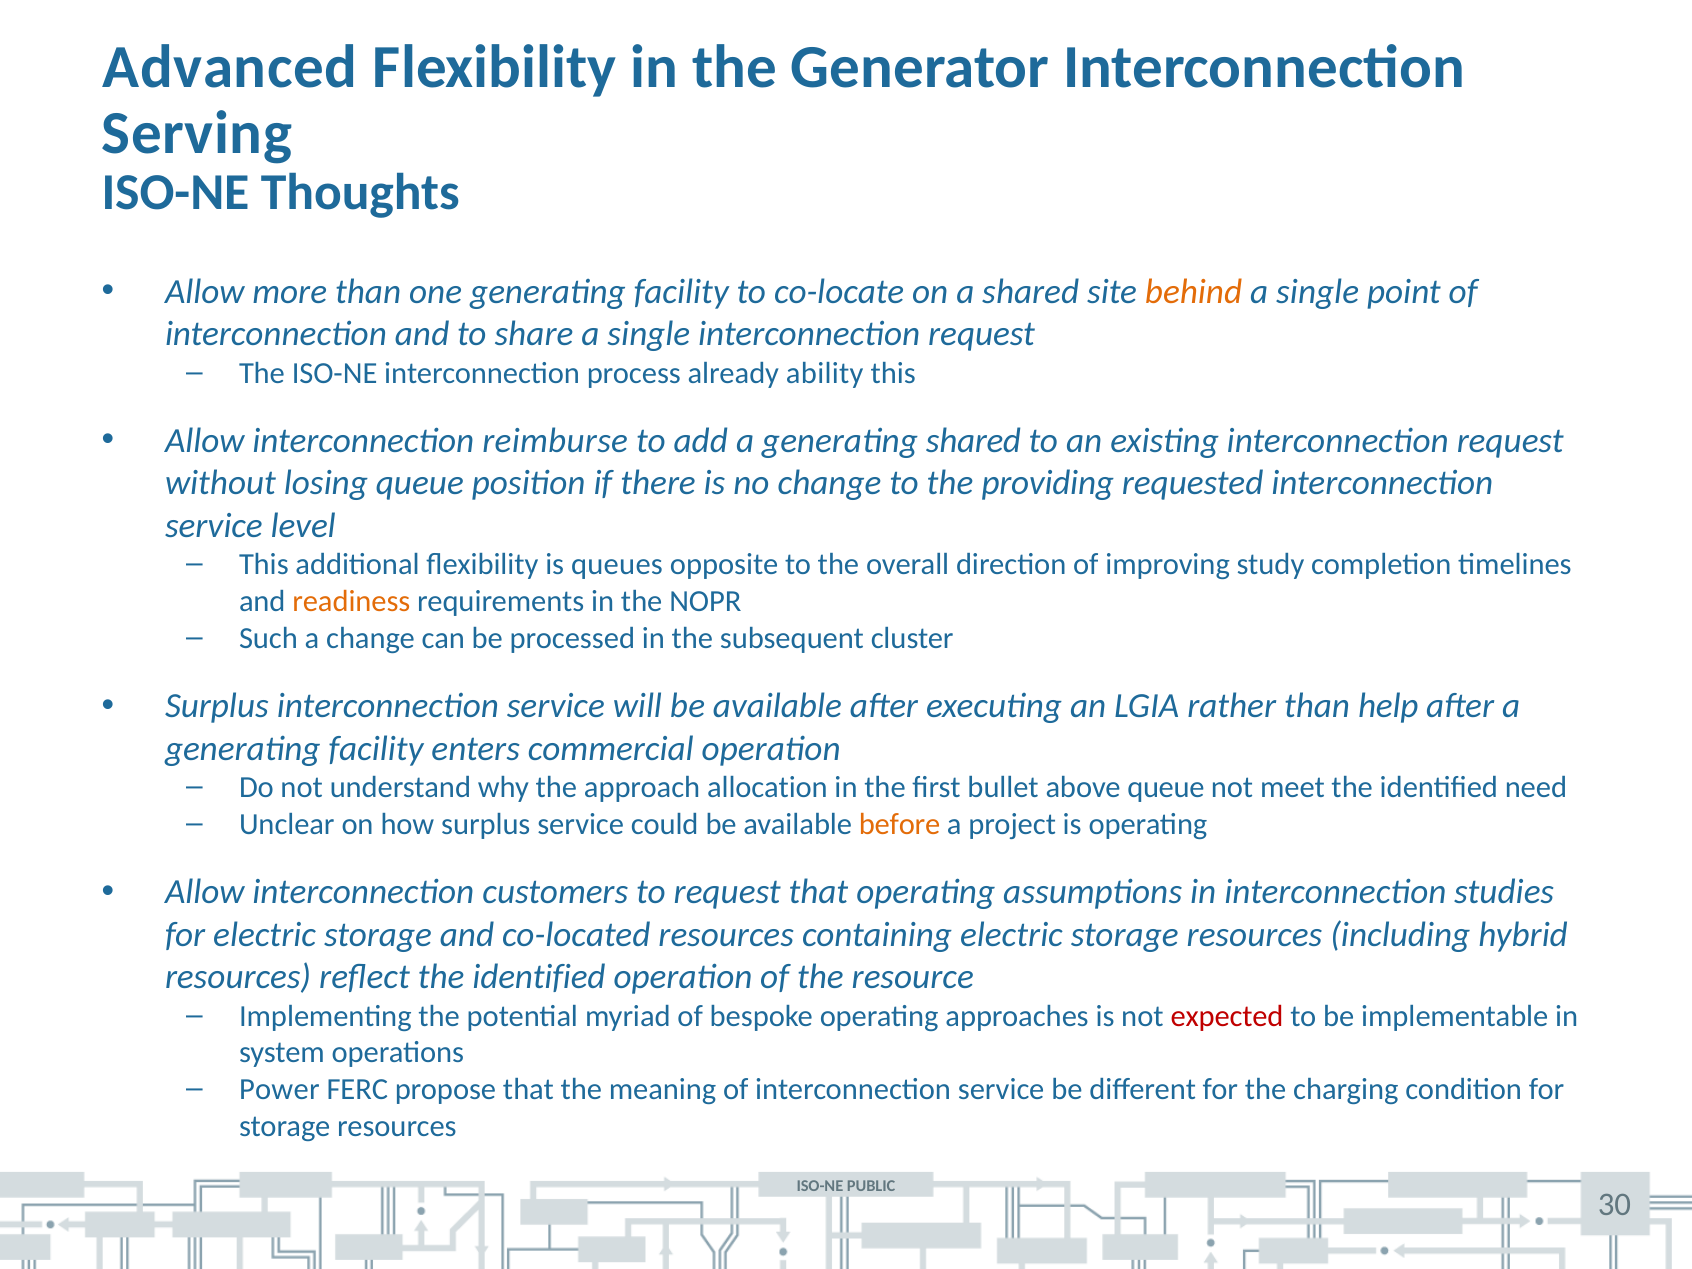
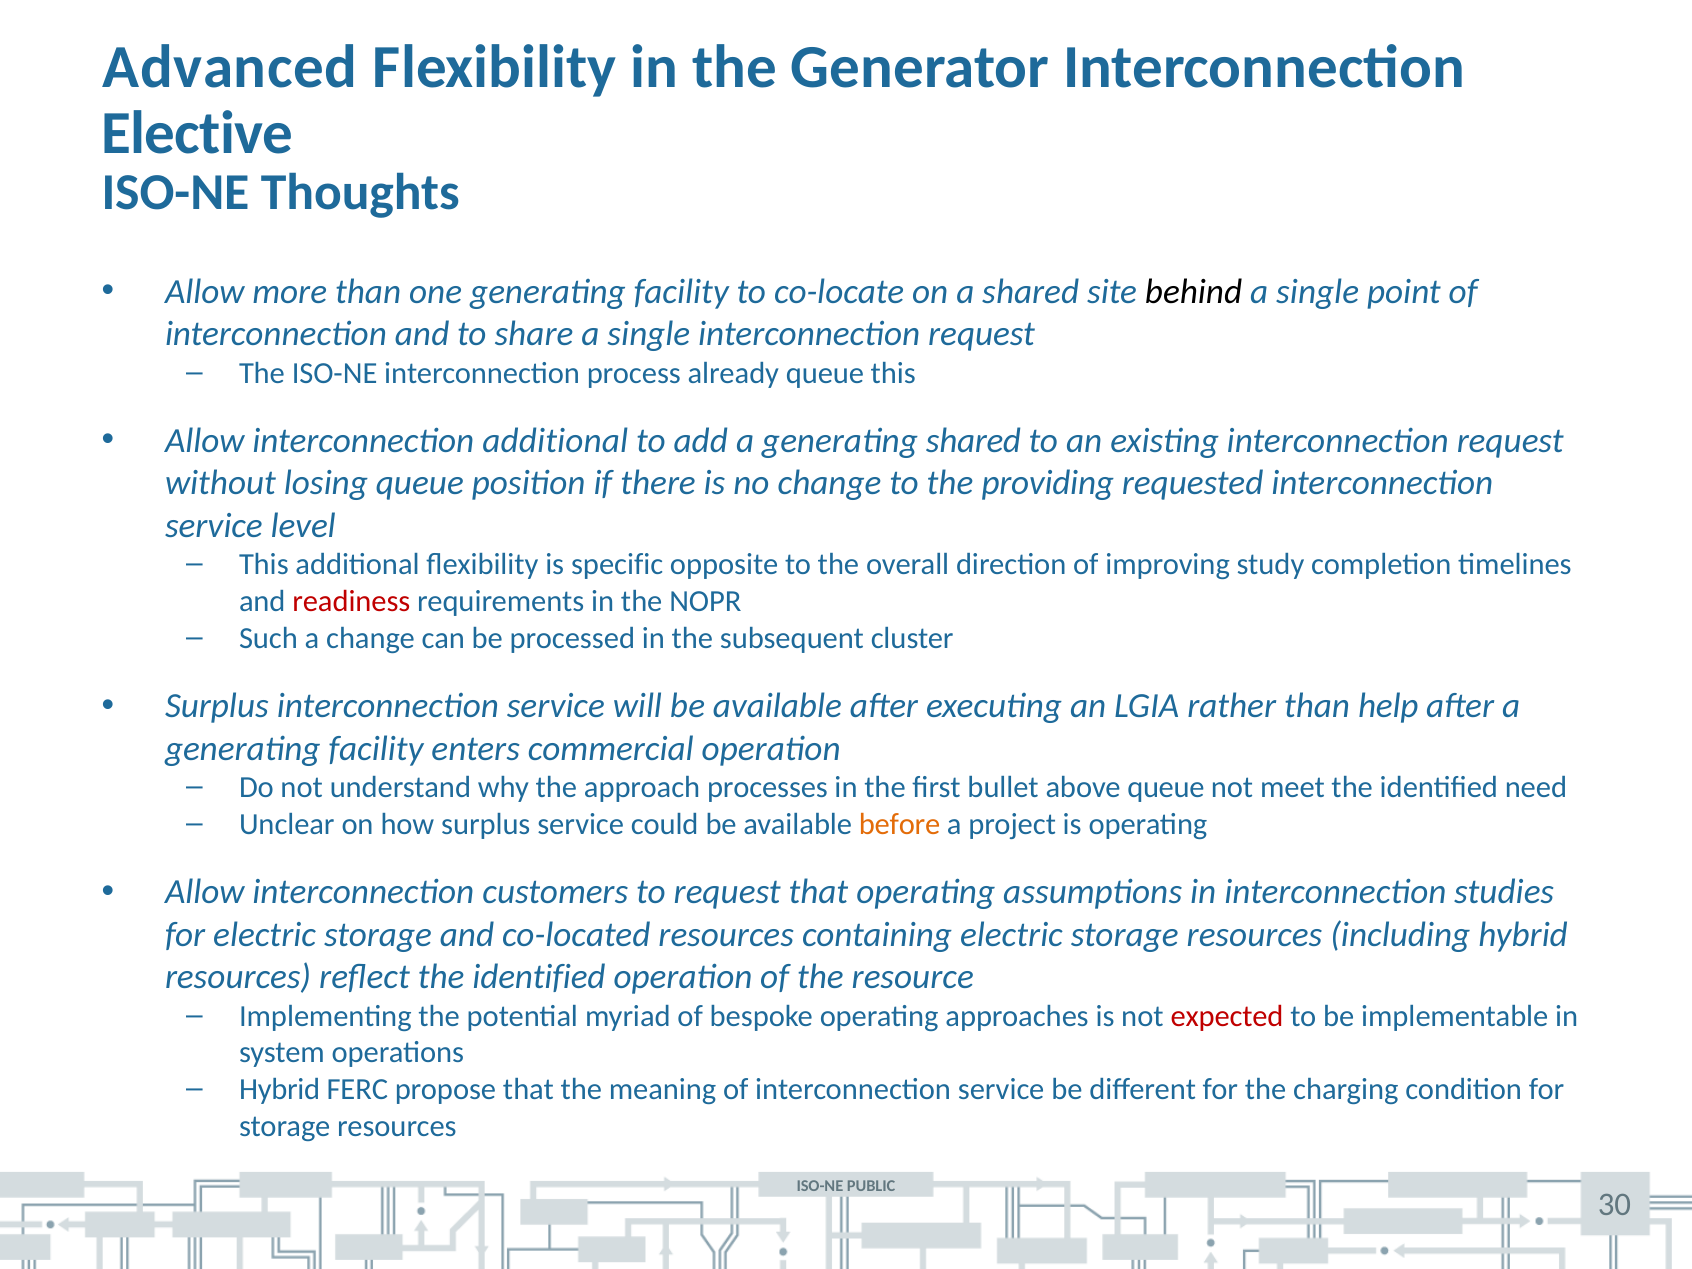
Serving: Serving -> Elective
behind colour: orange -> black
already ability: ability -> queue
interconnection reimburse: reimburse -> additional
queues: queues -> specific
readiness colour: orange -> red
allocation: allocation -> processes
Power at (279, 1090): Power -> Hybrid
